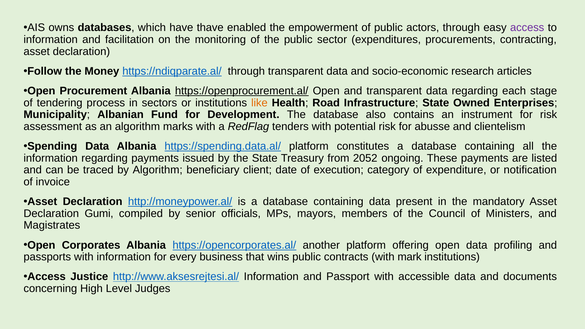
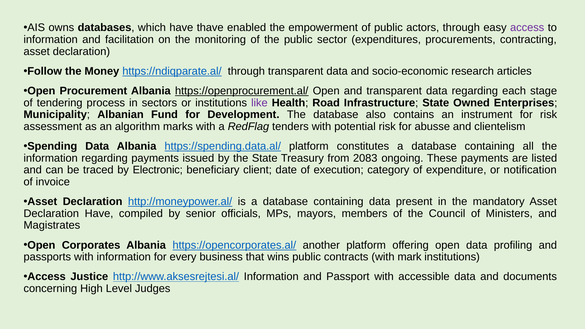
like colour: orange -> purple
2052: 2052 -> 2083
by Algorithm: Algorithm -> Electronic
Declaration Gumi: Gumi -> Have
